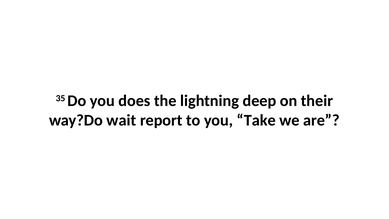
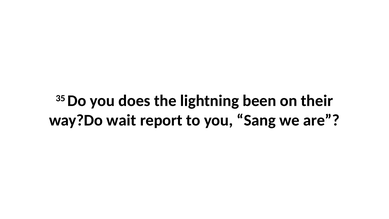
deep: deep -> been
Take: Take -> Sang
